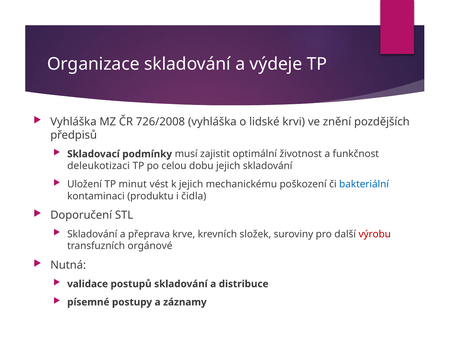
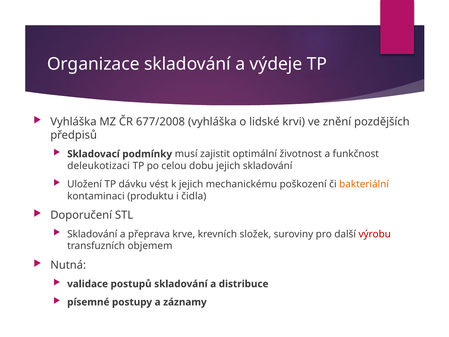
726/2008: 726/2008 -> 677/2008
minut: minut -> dávku
bakteriální colour: blue -> orange
orgánové: orgánové -> objemem
